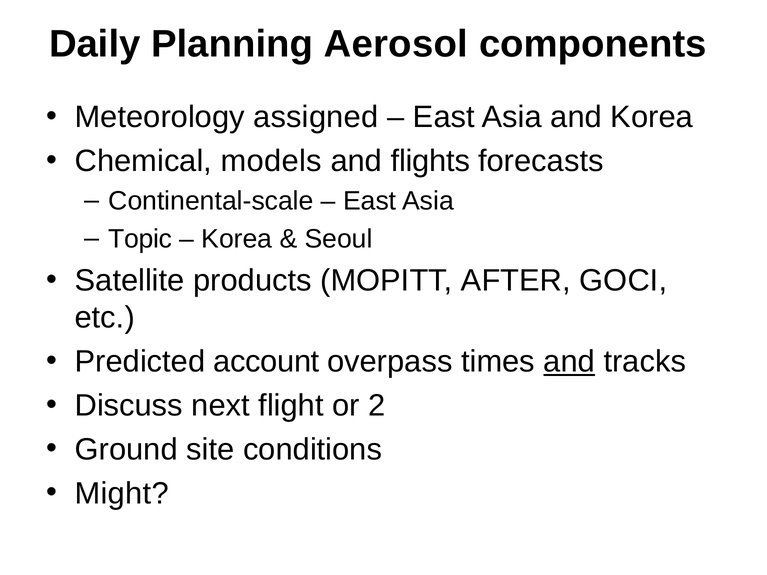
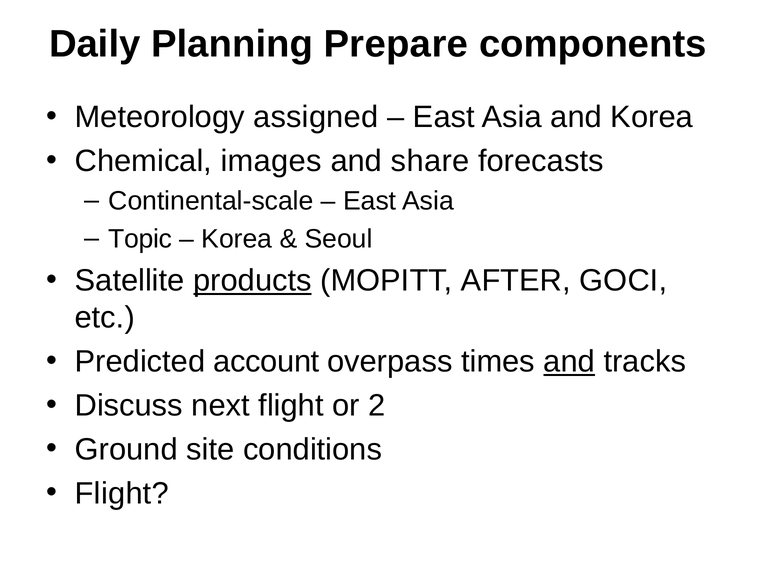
Aerosol: Aerosol -> Prepare
models: models -> images
flights: flights -> share
products underline: none -> present
Might at (122, 494): Might -> Flight
